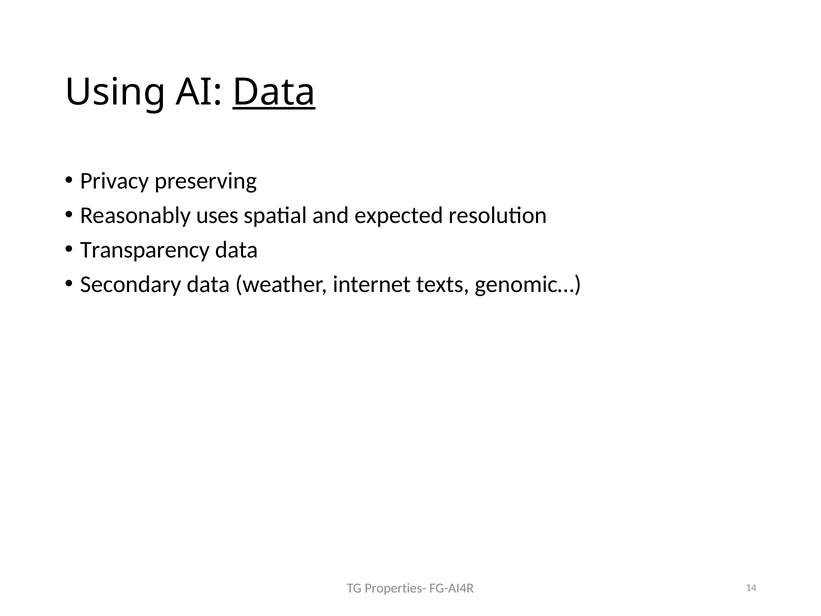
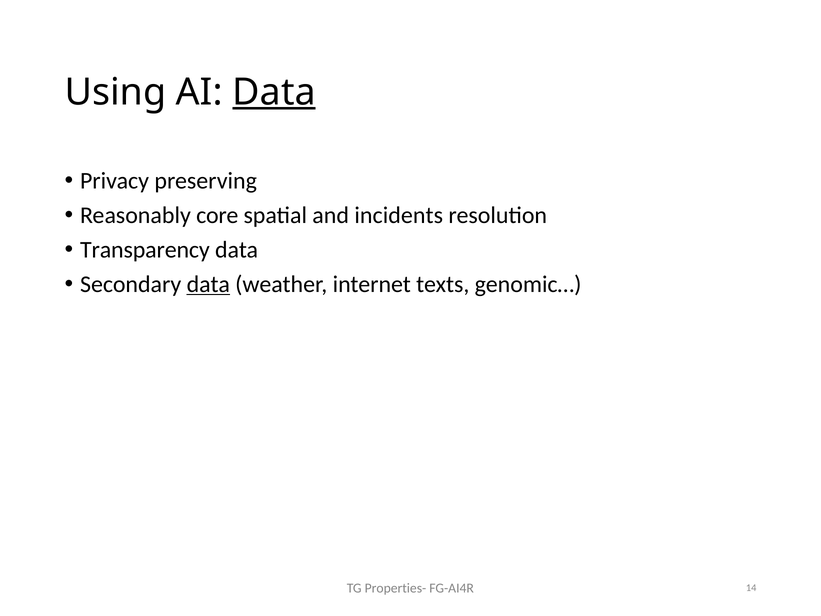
uses: uses -> core
expected: expected -> incidents
data at (208, 284) underline: none -> present
